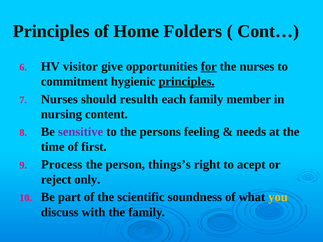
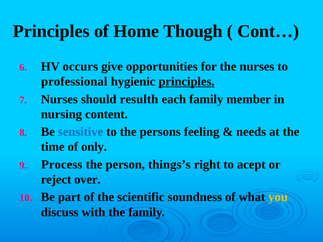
Folders: Folders -> Though
visitor: visitor -> occurs
for underline: present -> none
commitment: commitment -> professional
sensitive colour: purple -> blue
first: first -> only
only: only -> over
